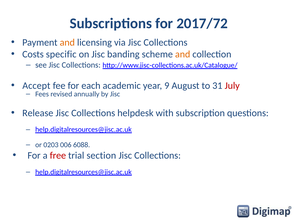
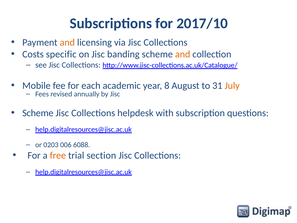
2017/72: 2017/72 -> 2017/10
Accept: Accept -> Mobile
9: 9 -> 8
July colour: red -> orange
Release at (38, 113): Release -> Scheme
free colour: red -> orange
